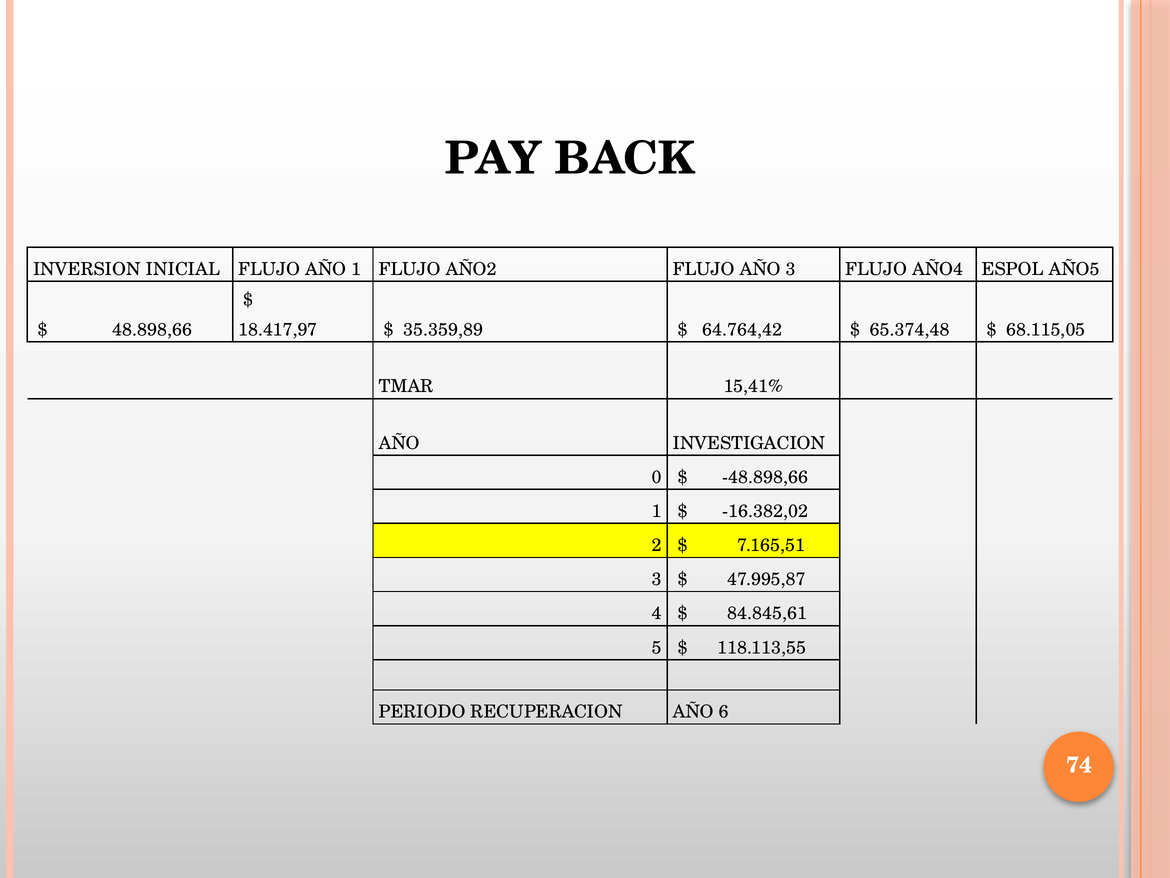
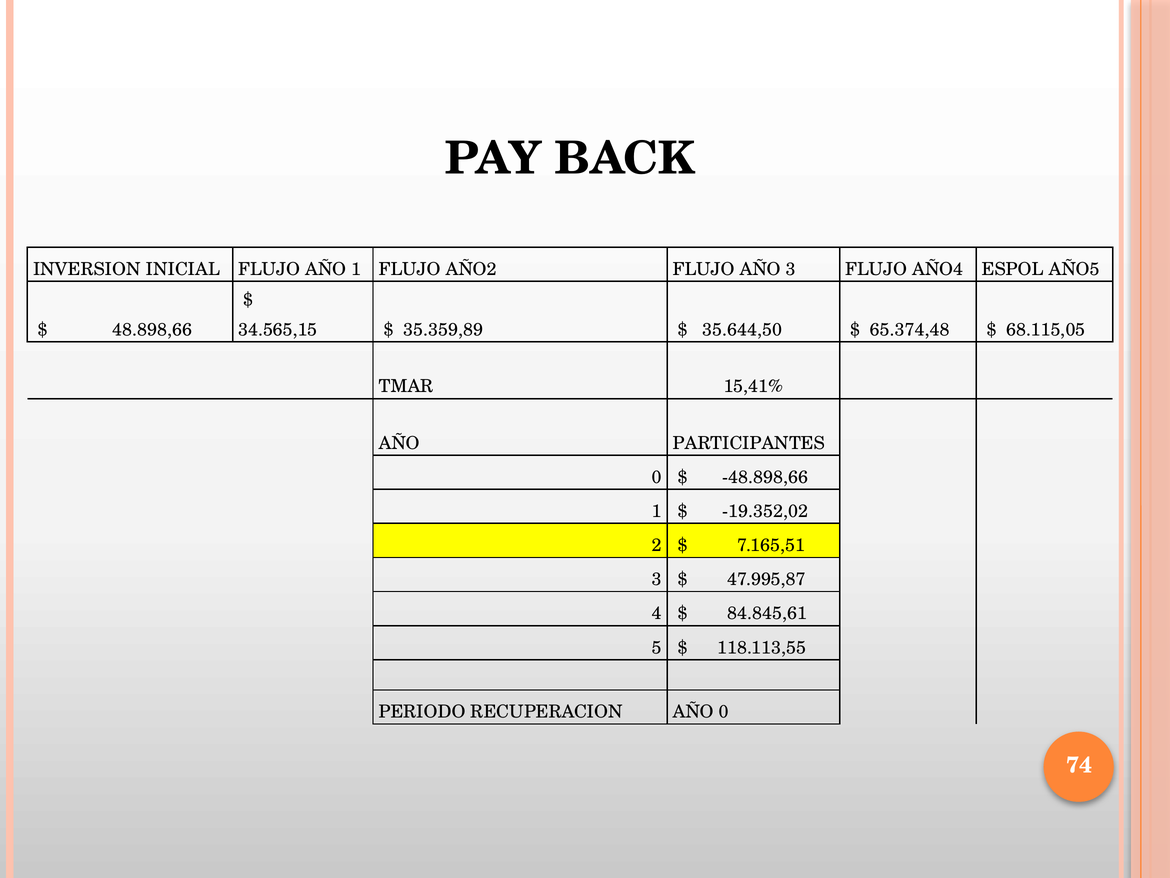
18.417,97: 18.417,97 -> 34.565,15
64.764,42: 64.764,42 -> 35.644,50
INVESTIGACION: INVESTIGACION -> PARTICIPANTES
-16.382,02: -16.382,02 -> -19.352,02
AÑO 6: 6 -> 0
